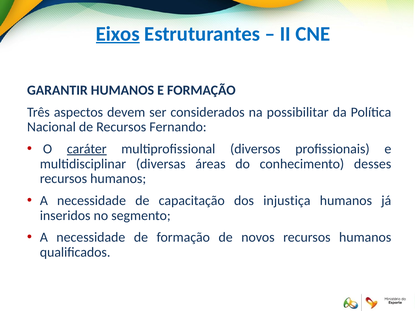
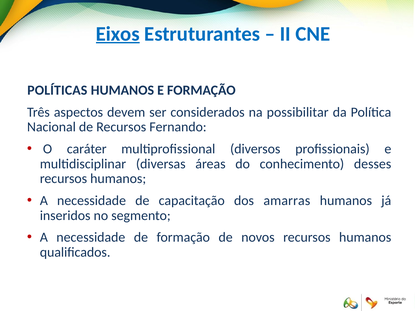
GARANTIR: GARANTIR -> POLÍTICAS
caráter underline: present -> none
injustiça: injustiça -> amarras
